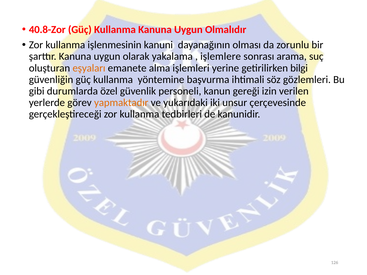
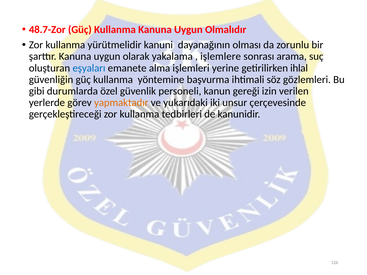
40.8-Zor: 40.8-Zor -> 48.7-Zor
işlenmesinin: işlenmesinin -> yürütmelidir
eşyaları colour: orange -> blue
bilgi: bilgi -> ihlal
